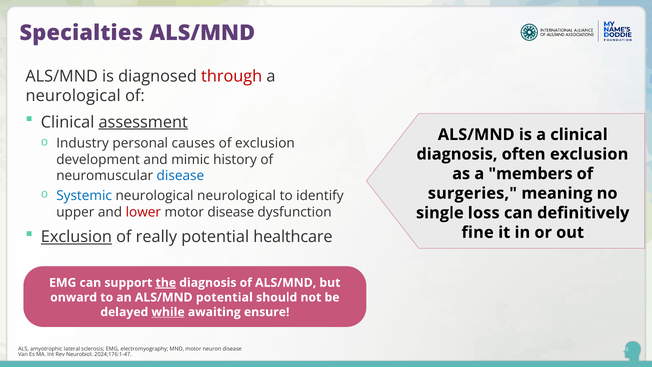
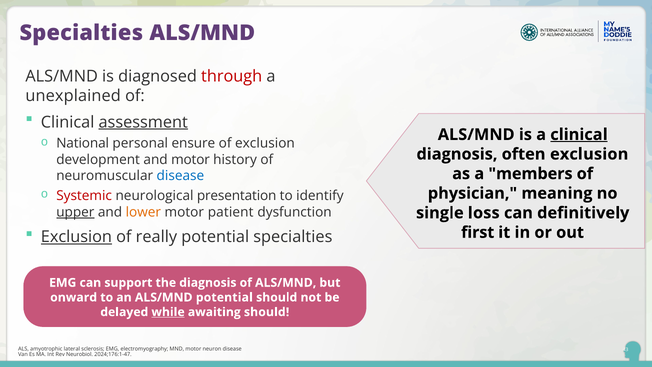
neurological at (73, 96): neurological -> unexplained
clinical at (579, 135) underline: none -> present
Industry: Industry -> National
causes: causes -> ensure
and mimic: mimic -> motor
surgeries: surgeries -> physician
Systemic colour: blue -> red
neurological neurological: neurological -> presentation
upper underline: none -> present
lower colour: red -> orange
motor disease: disease -> patient
fine: fine -> first
potential healthcare: healthcare -> specialties
the underline: present -> none
awaiting ensure: ensure -> should
